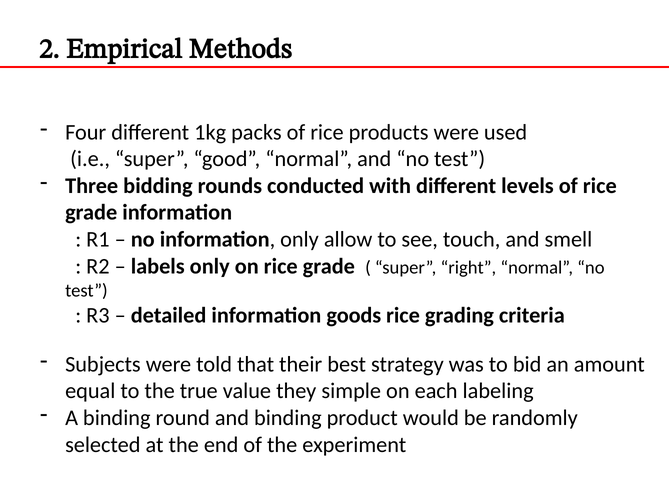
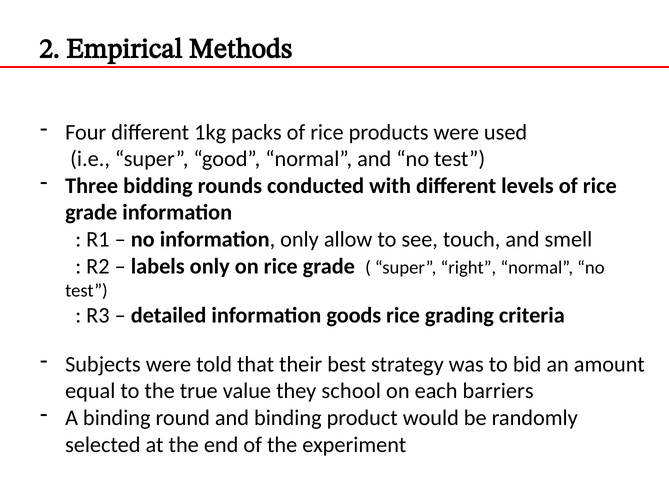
simple: simple -> school
labeling: labeling -> barriers
